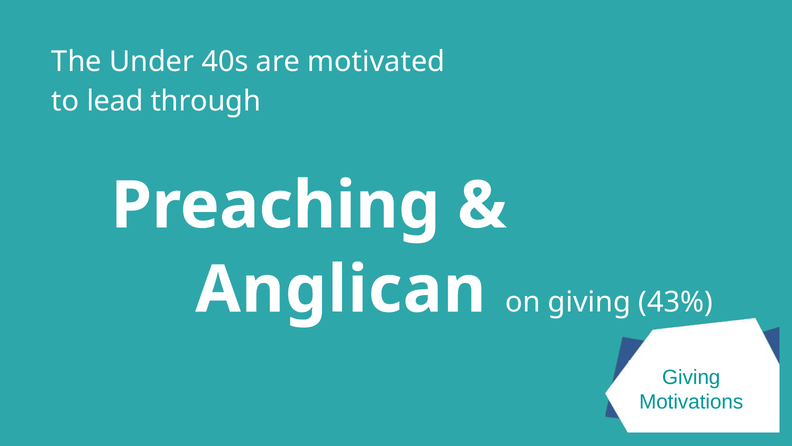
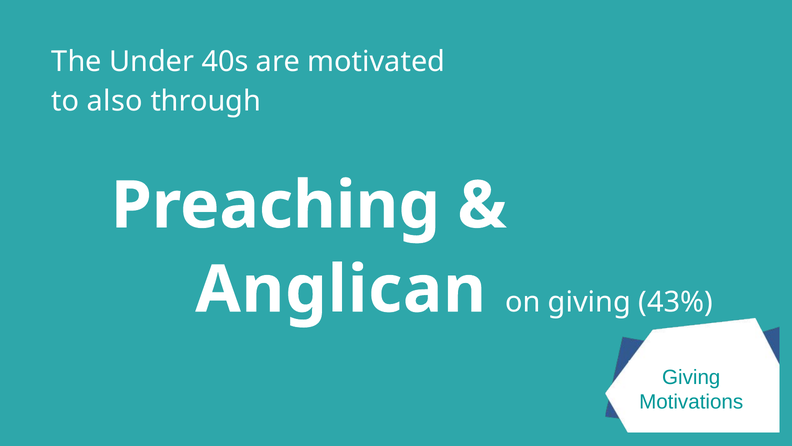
lead: lead -> also
